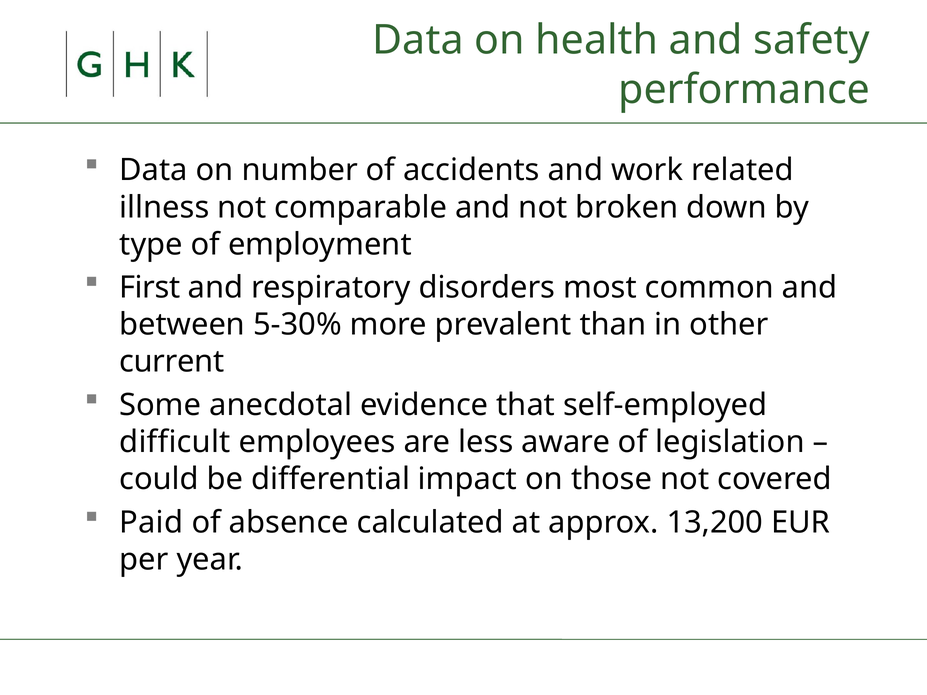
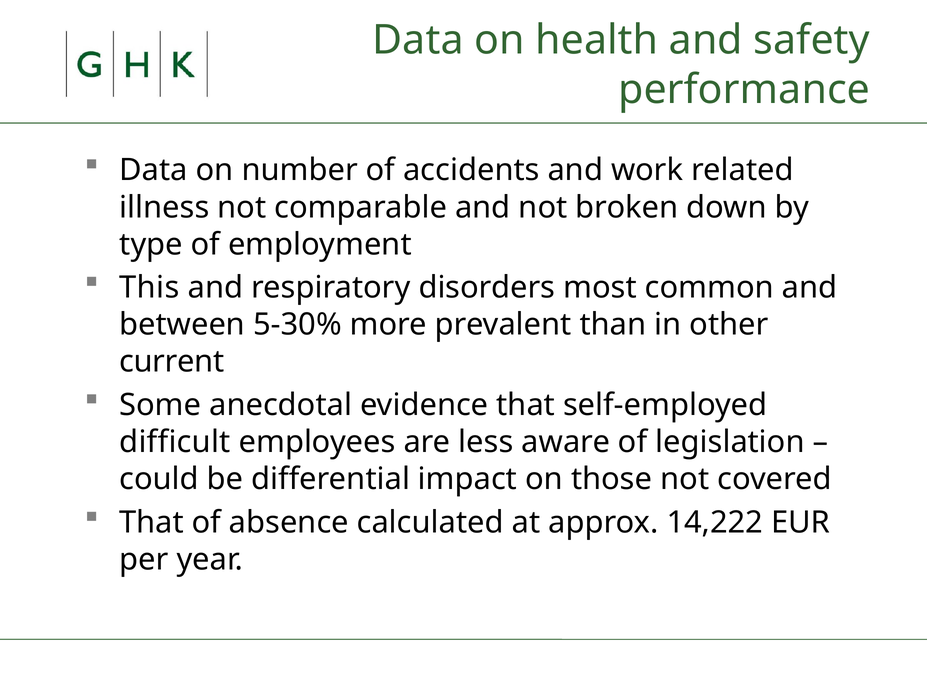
First: First -> This
Paid at (151, 523): Paid -> That
13,200: 13,200 -> 14,222
